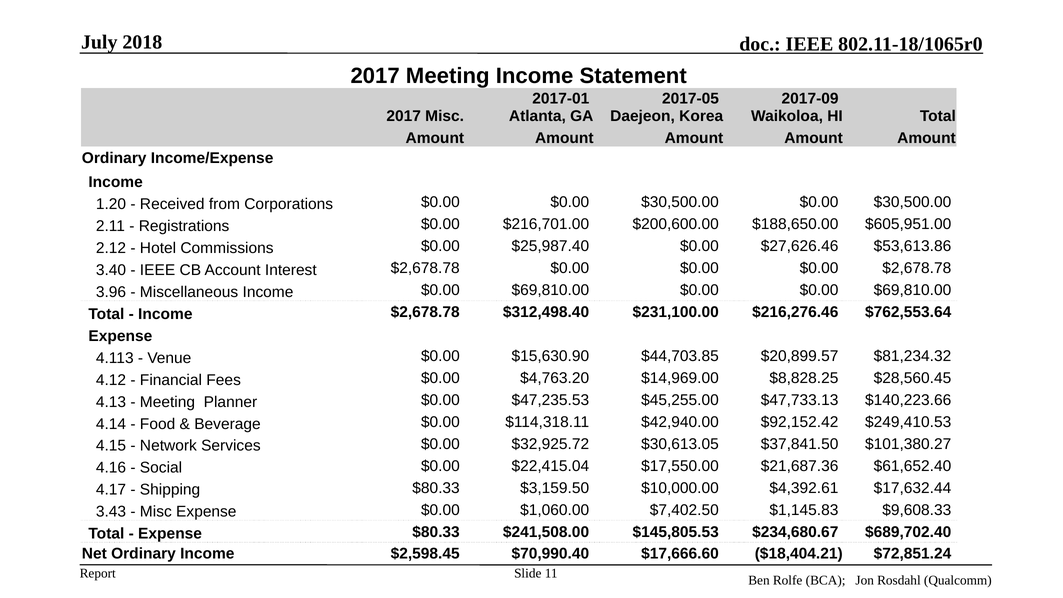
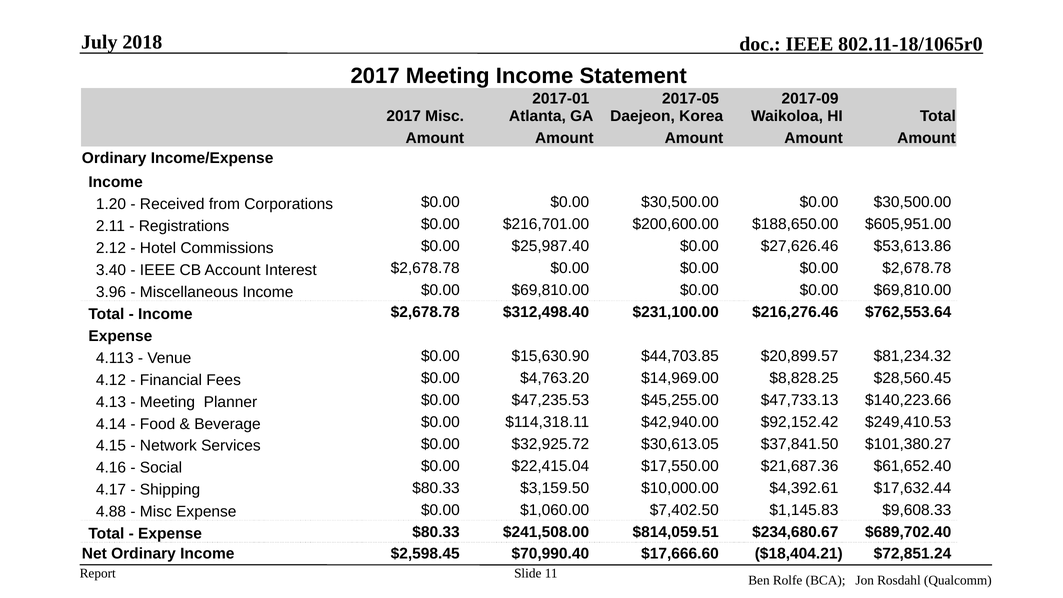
3.43: 3.43 -> 4.88
$145,805.53: $145,805.53 -> $814,059.51
